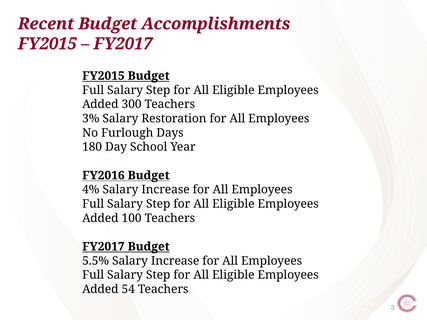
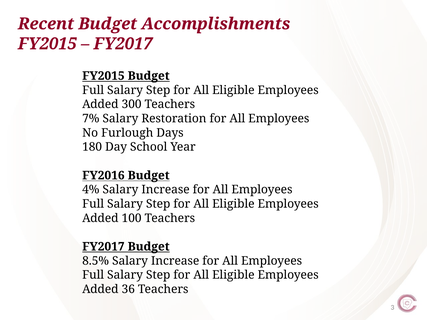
3%: 3% -> 7%
5.5%: 5.5% -> 8.5%
54: 54 -> 36
